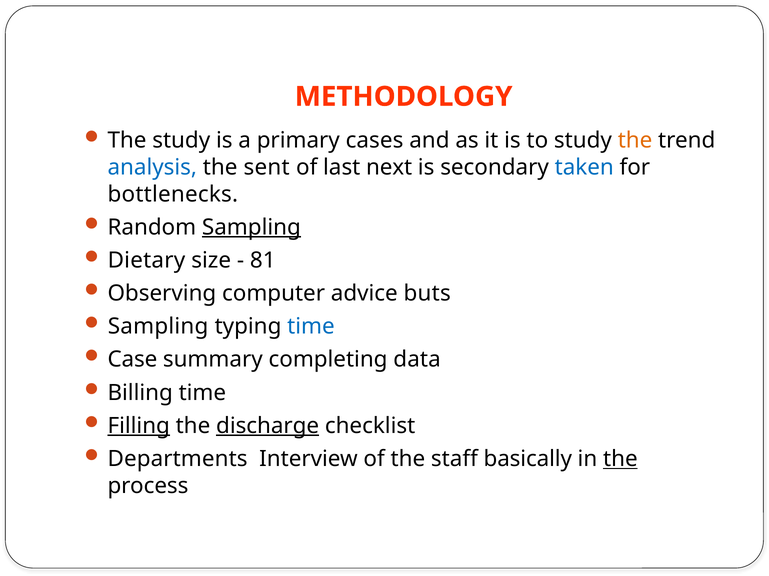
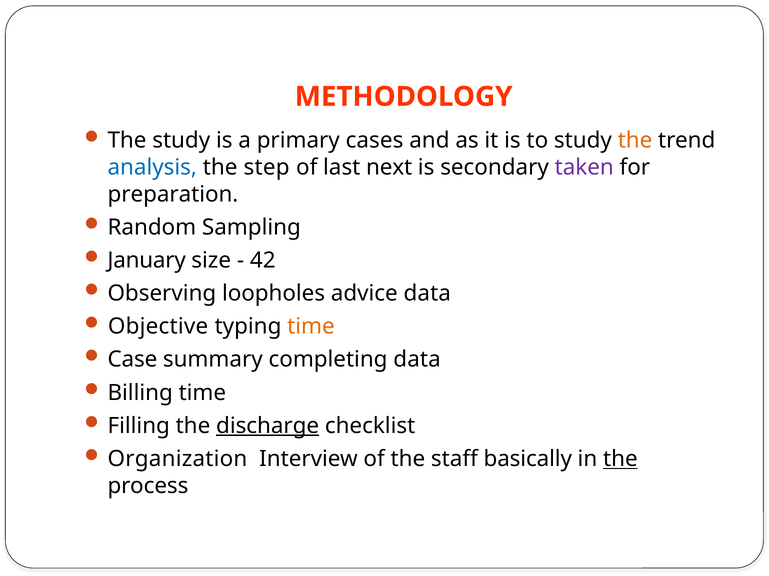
sent: sent -> step
taken colour: blue -> purple
bottlenecks: bottlenecks -> preparation
Sampling at (251, 228) underline: present -> none
Dietary: Dietary -> January
81: 81 -> 42
computer: computer -> loopholes
advice buts: buts -> data
Sampling at (158, 327): Sampling -> Objective
time at (311, 327) colour: blue -> orange
Filling underline: present -> none
Departments: Departments -> Organization
